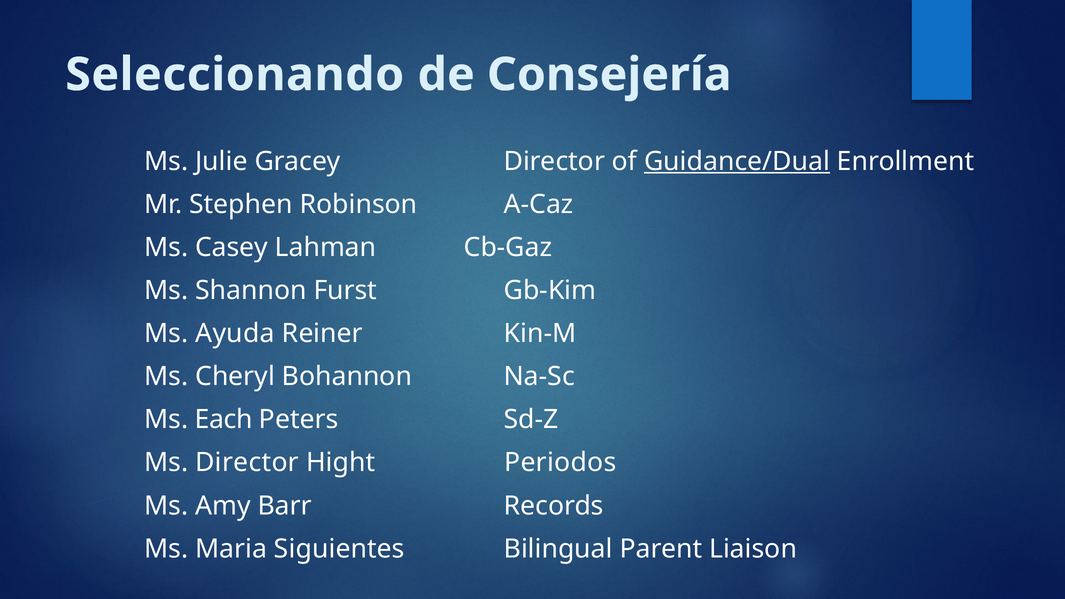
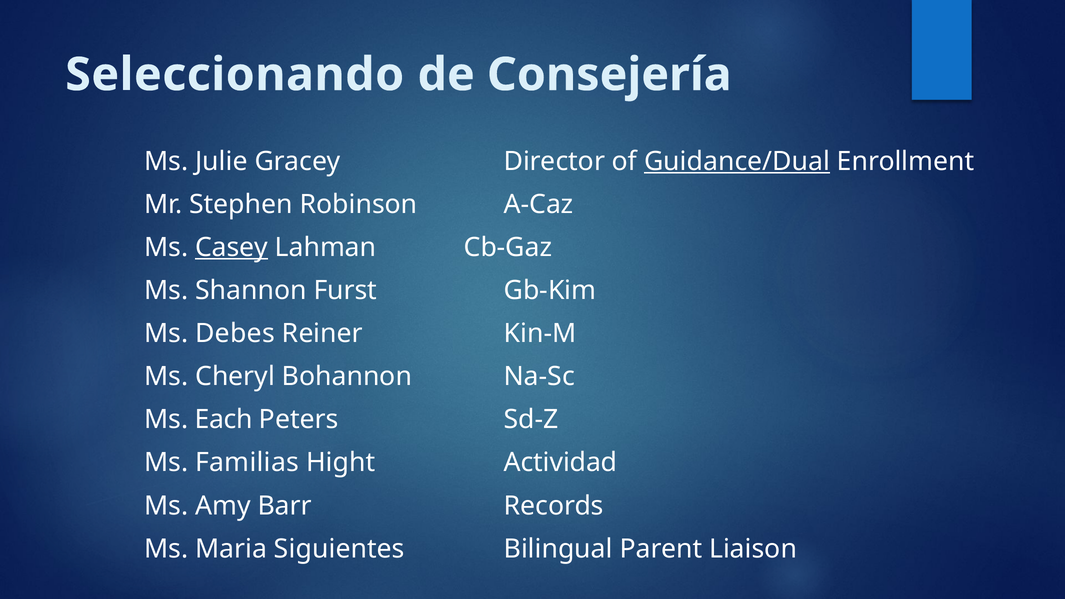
Casey underline: none -> present
Ayuda: Ayuda -> Debes
Ms Director: Director -> Familias
Periodos: Periodos -> Actividad
